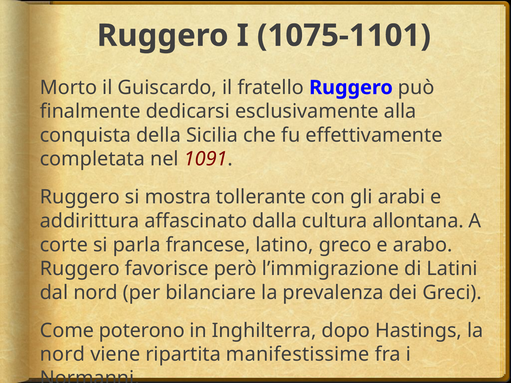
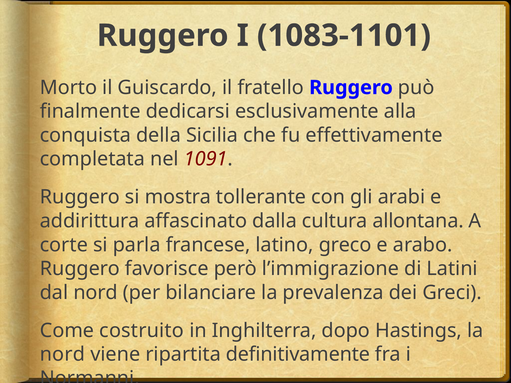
1075-1101: 1075-1101 -> 1083-1101
poterono: poterono -> costruito
manifestissime: manifestissime -> definitivamente
